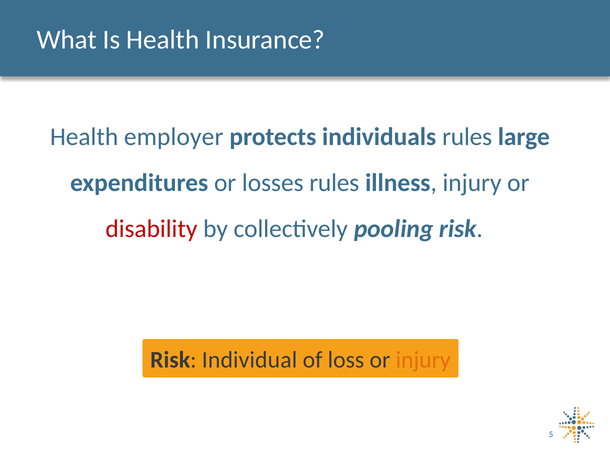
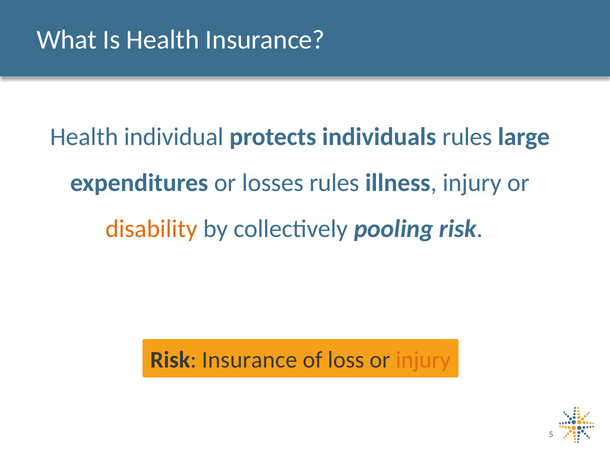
employer: employer -> individual
disability colour: red -> orange
Risk Individual: Individual -> Insurance
